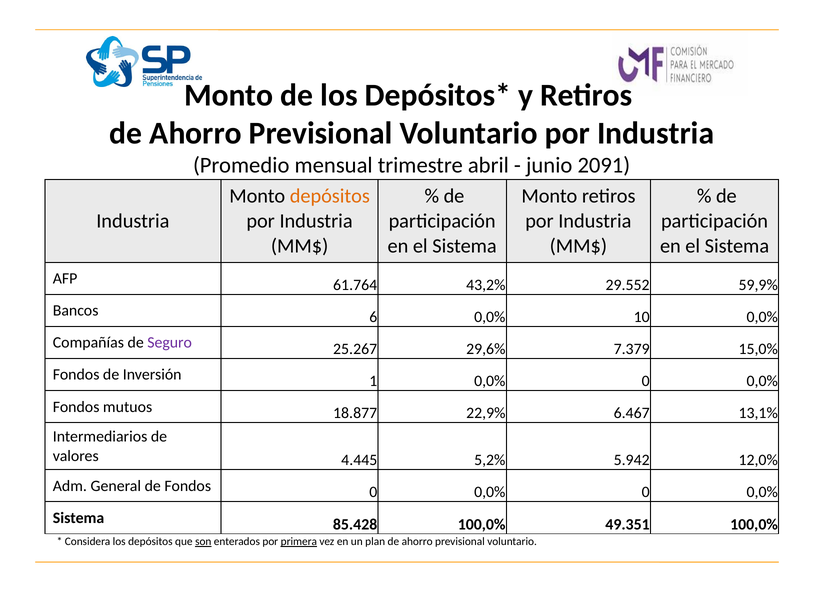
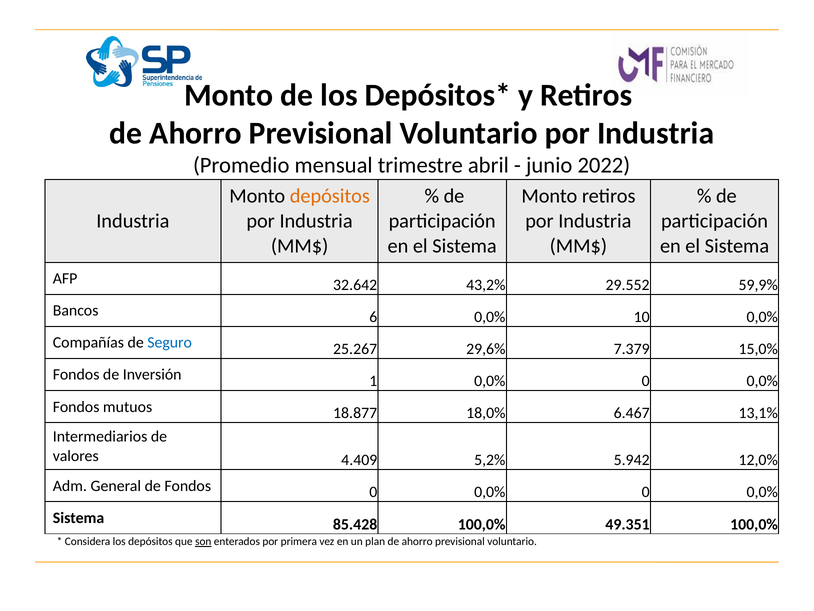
2091: 2091 -> 2022
61.764: 61.764 -> 32.642
Seguro colour: purple -> blue
22,9%: 22,9% -> 18,0%
4.445: 4.445 -> 4.409
primera underline: present -> none
